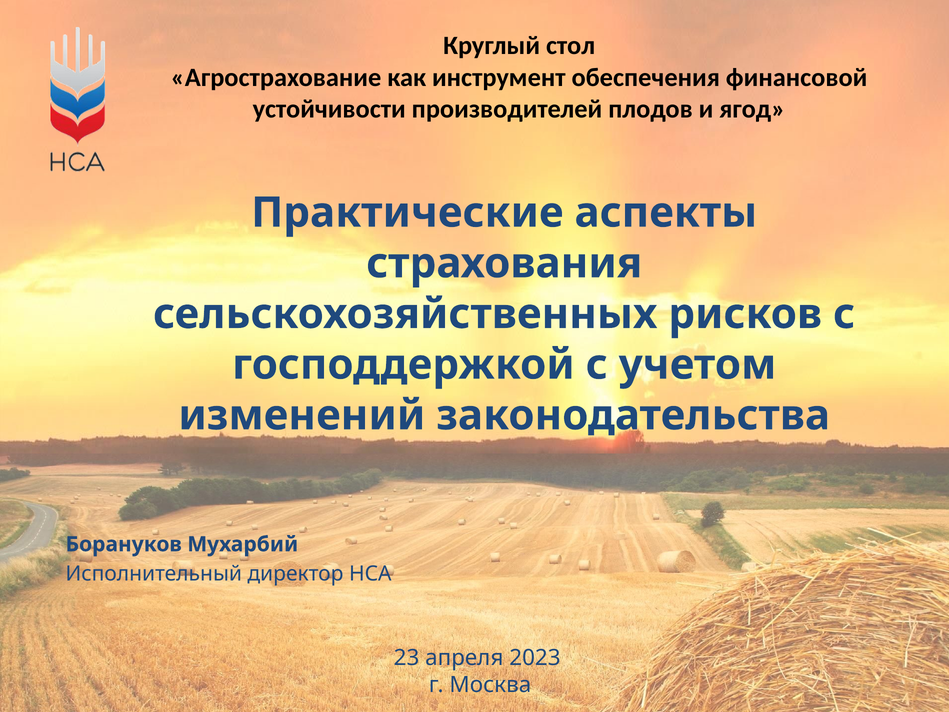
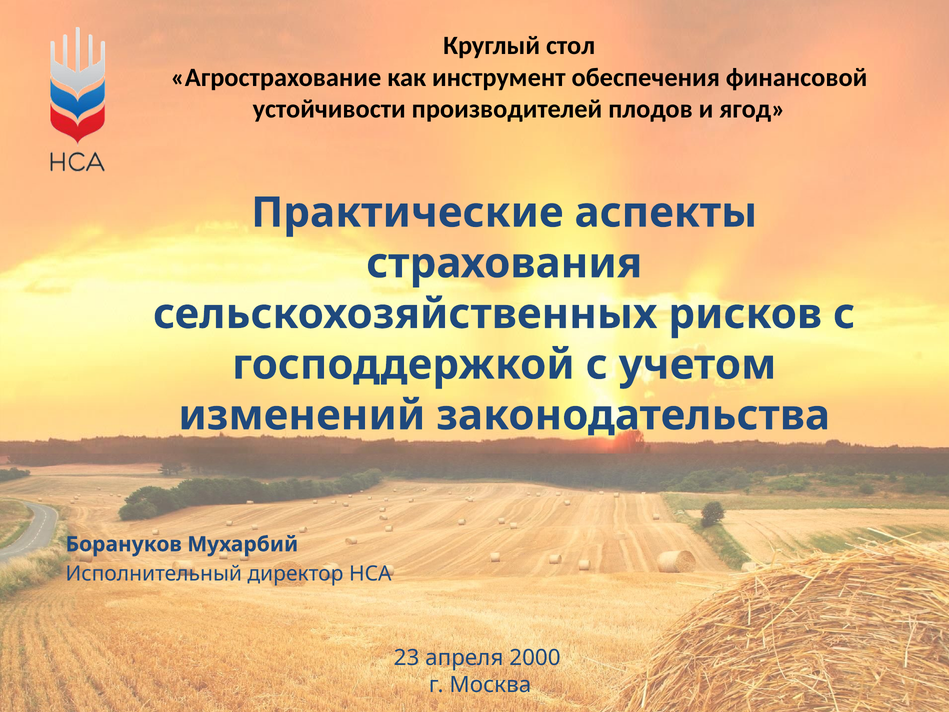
2023: 2023 -> 2000
